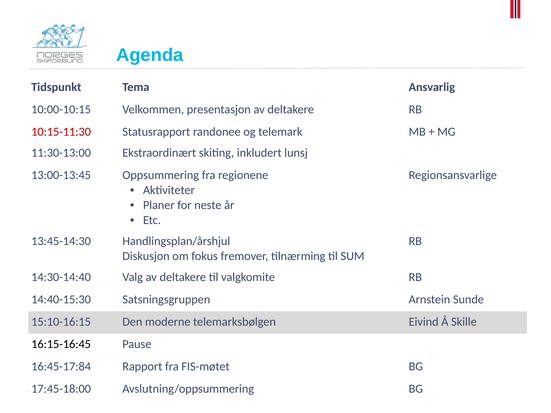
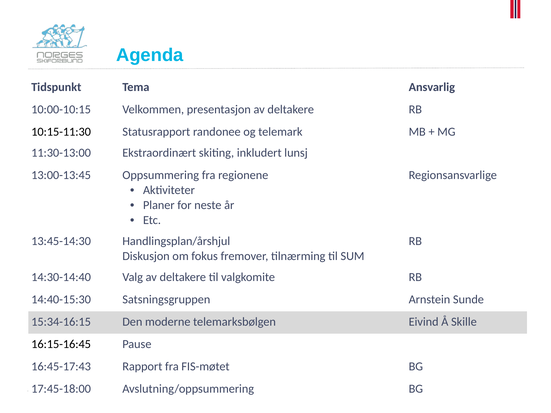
10:15-11:30 colour: red -> black
15:10-16:15: 15:10-16:15 -> 15:34-16:15
16:45-17:84: 16:45-17:84 -> 16:45-17:43
